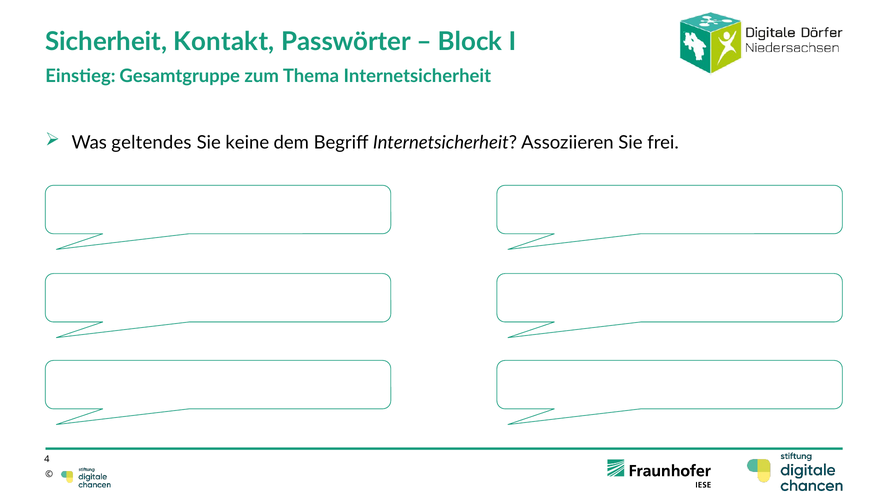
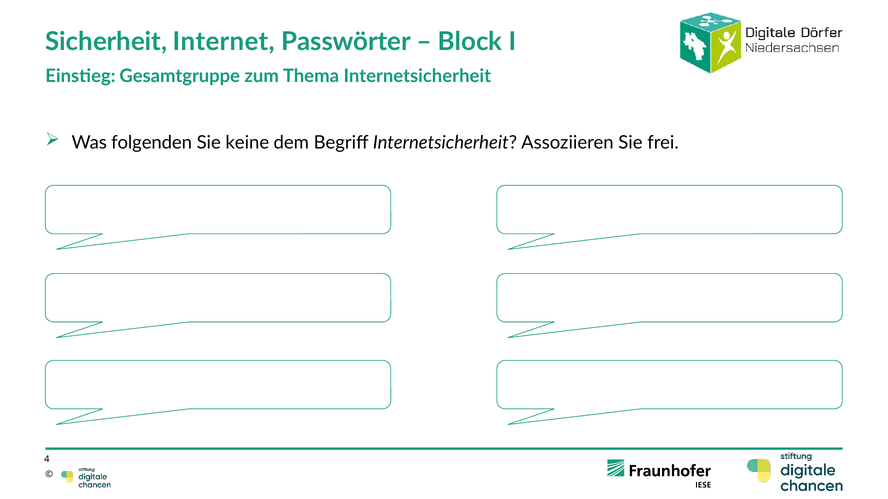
Kontakt: Kontakt -> Internet
geltendes: geltendes -> folgenden
